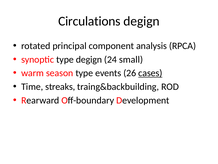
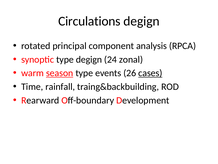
small: small -> zonal
season underline: none -> present
streaks: streaks -> rainfall
